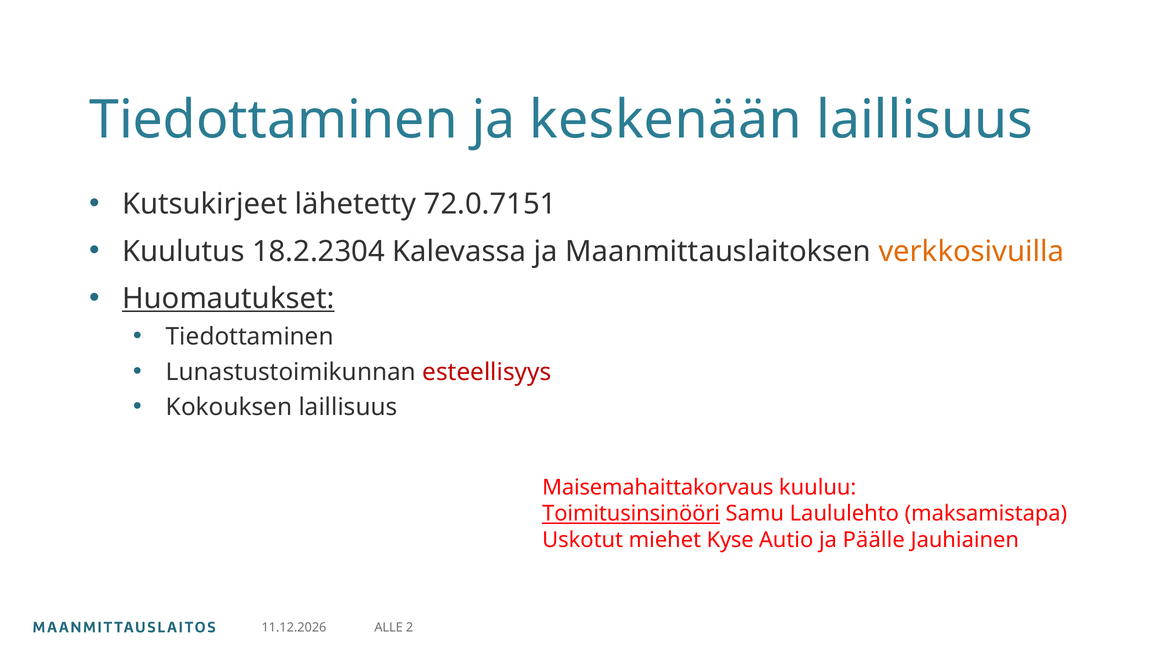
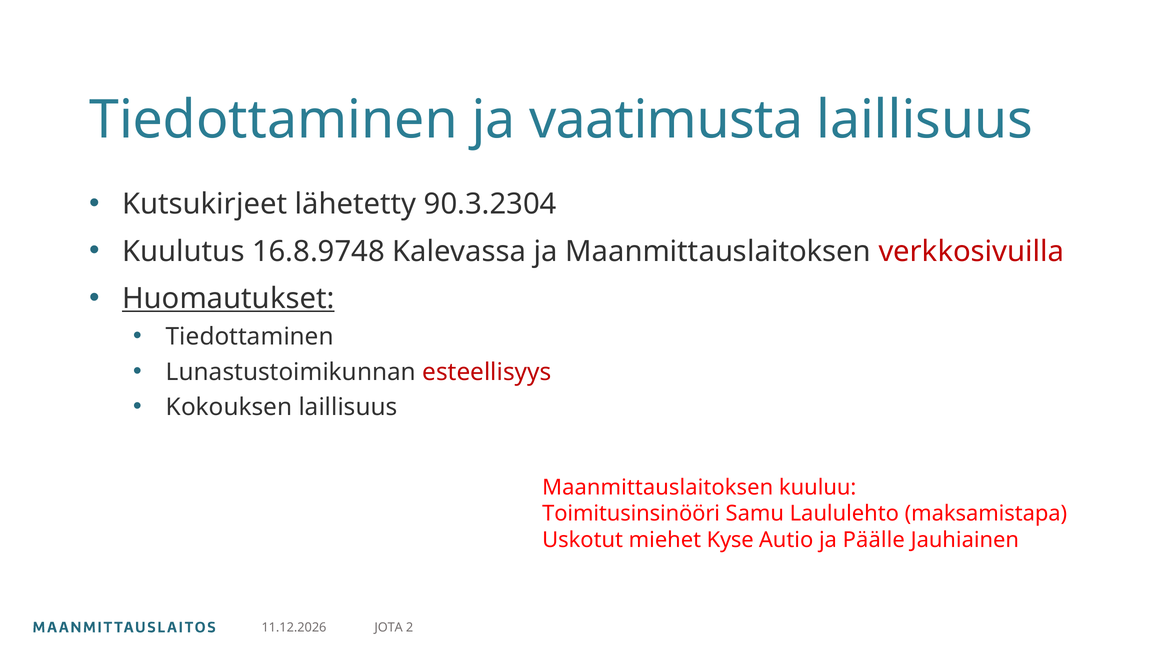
keskenään: keskenään -> vaatimusta
72.0.7151: 72.0.7151 -> 90.3.2304
18.2.2304: 18.2.2304 -> 16.8.9748
verkkosivuilla colour: orange -> red
Maisemahaittakorvaus at (658, 487): Maisemahaittakorvaus -> Maanmittauslaitoksen
Toimitusinsinööri underline: present -> none
ALLE: ALLE -> JOTA
